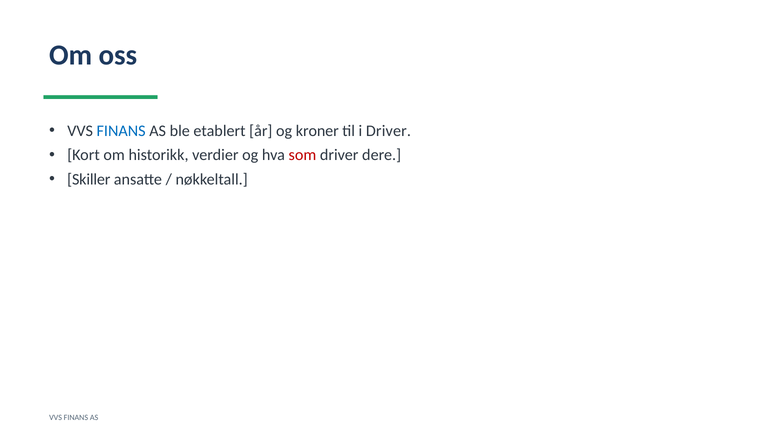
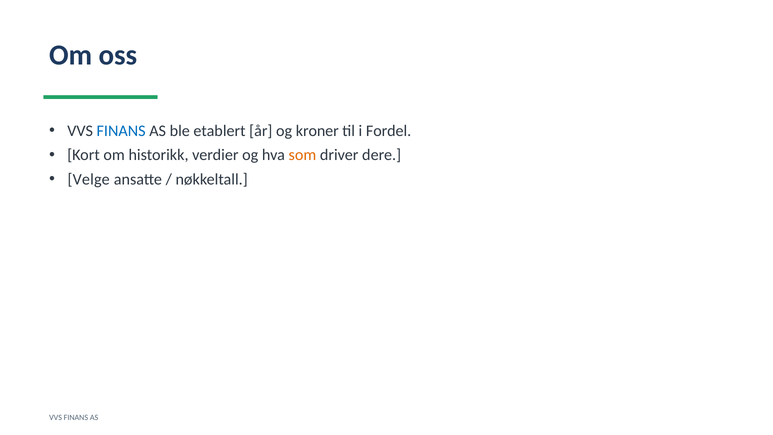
i Driver: Driver -> Fordel
som colour: red -> orange
Skiller: Skiller -> Velge
